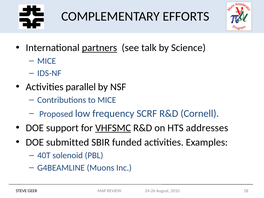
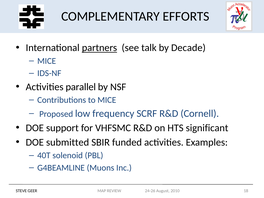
Science: Science -> Decade
VHFSMC underline: present -> none
addresses: addresses -> significant
